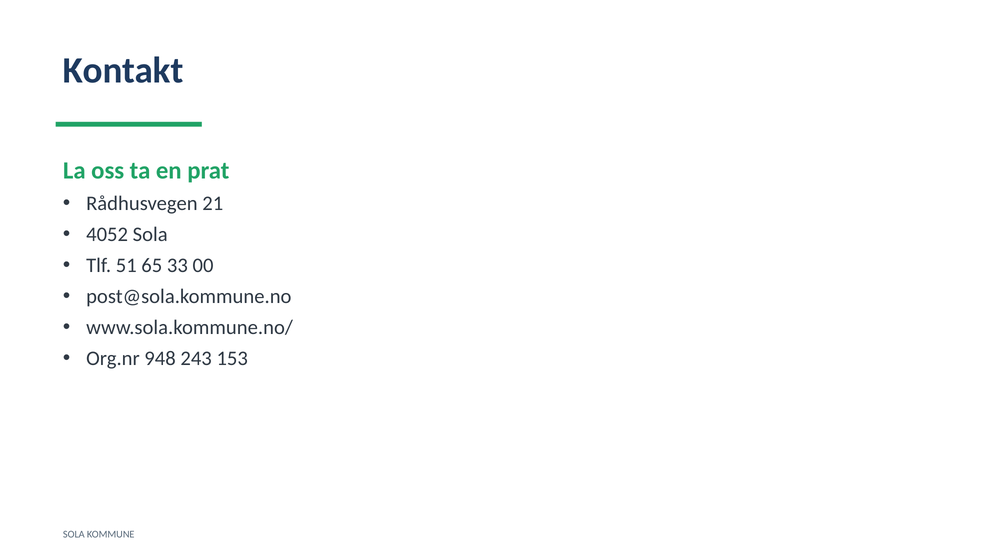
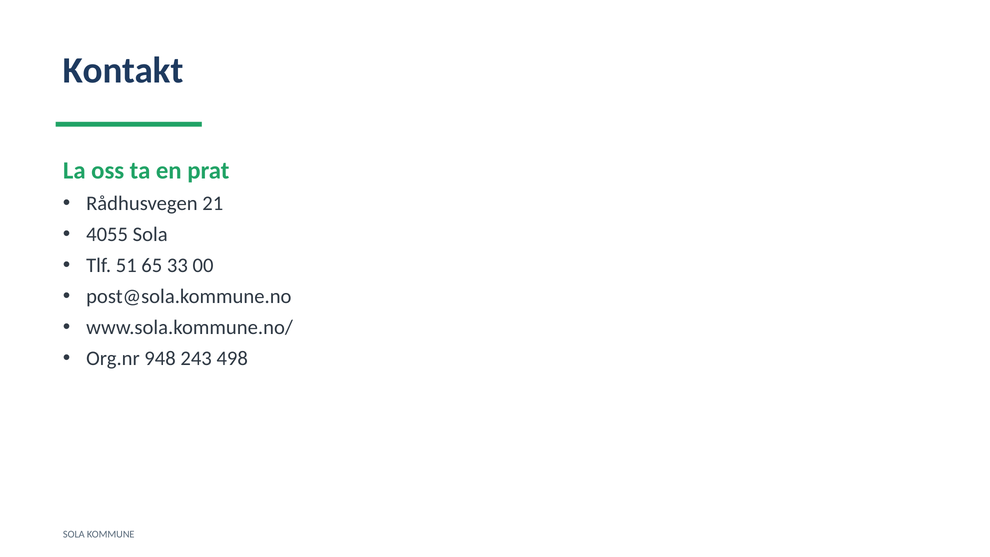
4052: 4052 -> 4055
153: 153 -> 498
